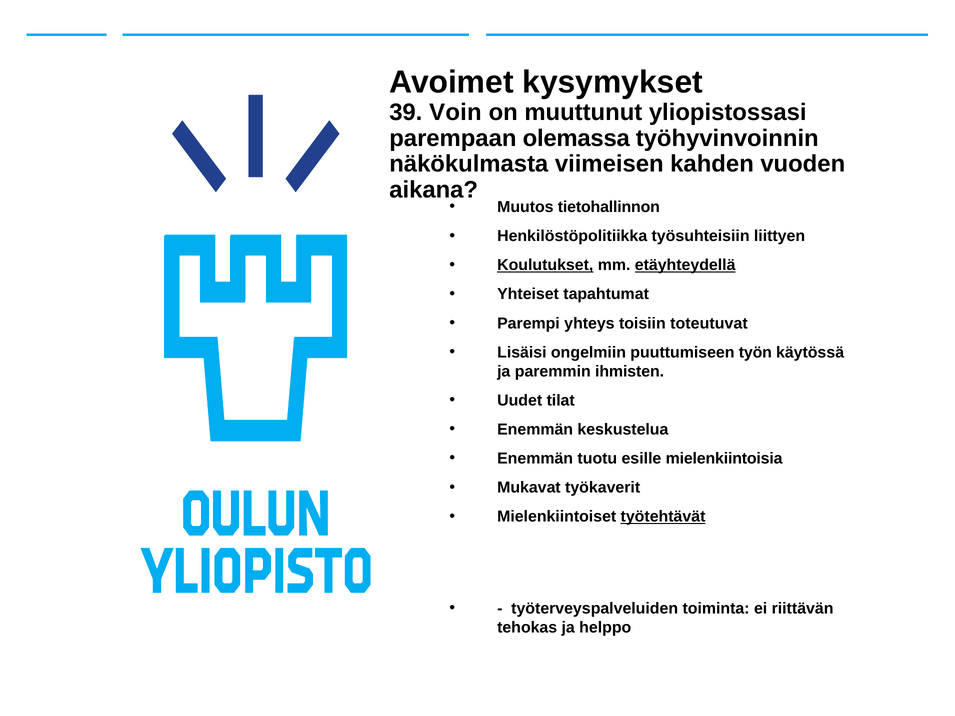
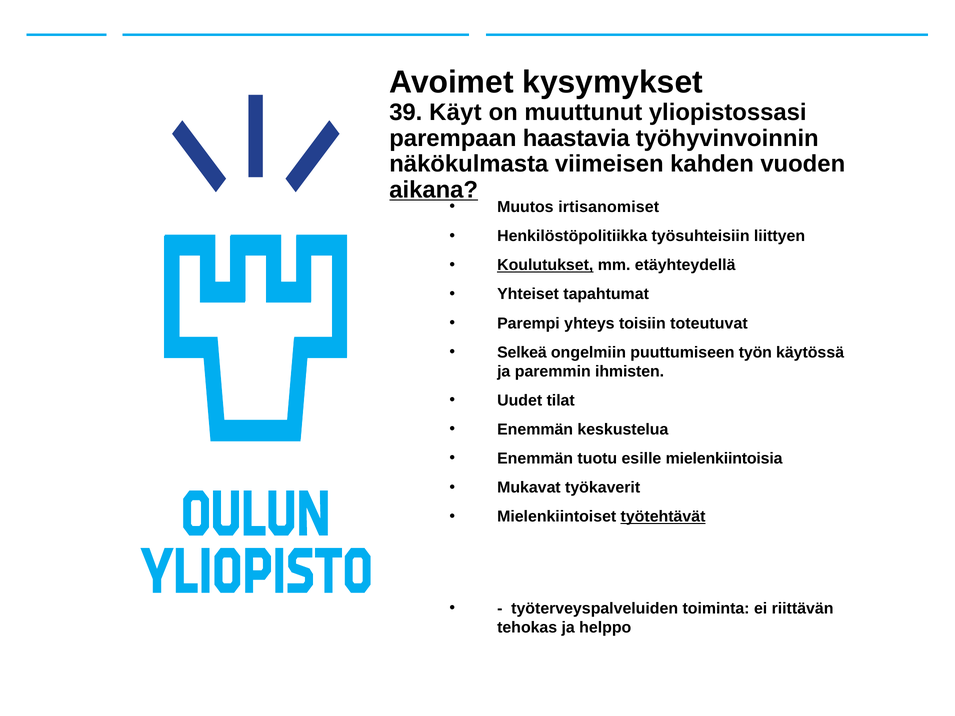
Voin: Voin -> Käyt
olemassa: olemassa -> haastavia
aikana underline: none -> present
tietohallinnon: tietohallinnon -> irtisanomiset
etäyhteydellä underline: present -> none
Lisäisi: Lisäisi -> Selkeä
